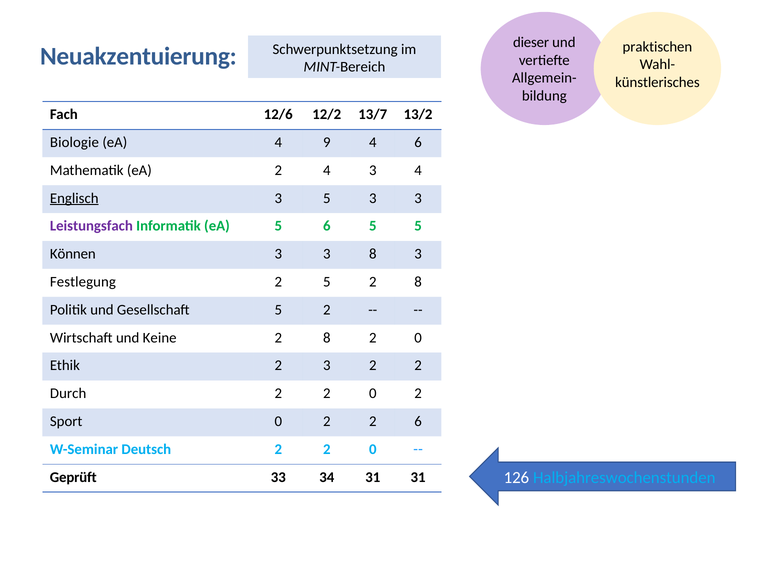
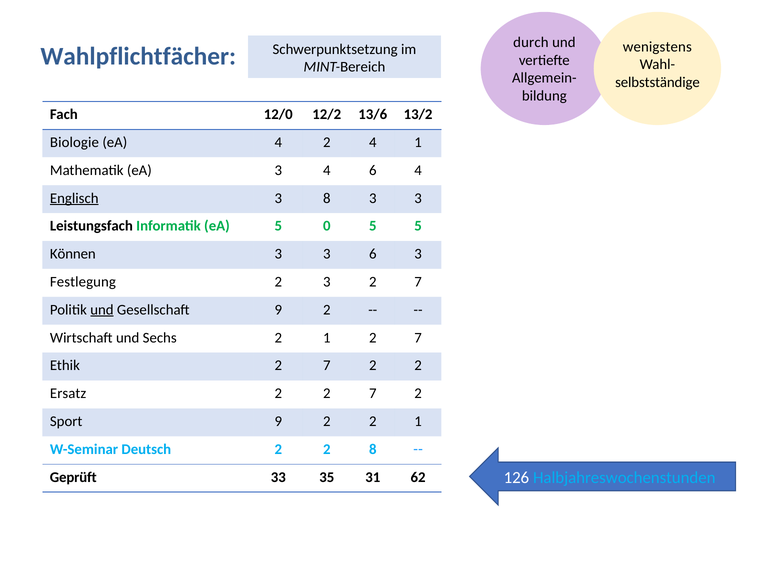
dieser: dieser -> durch
praktischen: praktischen -> wenigstens
Neuakzentuierung: Neuakzentuierung -> Wahlpflichtfächer
künstlerisches: künstlerisches -> selbstständige
12/6: 12/6 -> 12/0
13/7: 13/7 -> 13/6
4 9: 9 -> 2
4 6: 6 -> 1
eA 2: 2 -> 3
4 3: 3 -> 6
3 5: 5 -> 8
Leistungsfach colour: purple -> black
5 6: 6 -> 0
3 8: 8 -> 6
2 5: 5 -> 3
8 at (418, 282): 8 -> 7
und at (102, 310) underline: none -> present
Gesellschaft 5: 5 -> 9
Keine: Keine -> Sechs
8 at (327, 338): 8 -> 1
0 at (418, 338): 0 -> 7
Ethik 2 3: 3 -> 7
Durch: Durch -> Ersatz
0 at (373, 393): 0 -> 7
Sport 0: 0 -> 9
2 2 6: 6 -> 1
0 at (373, 449): 0 -> 8
34: 34 -> 35
31 31: 31 -> 62
